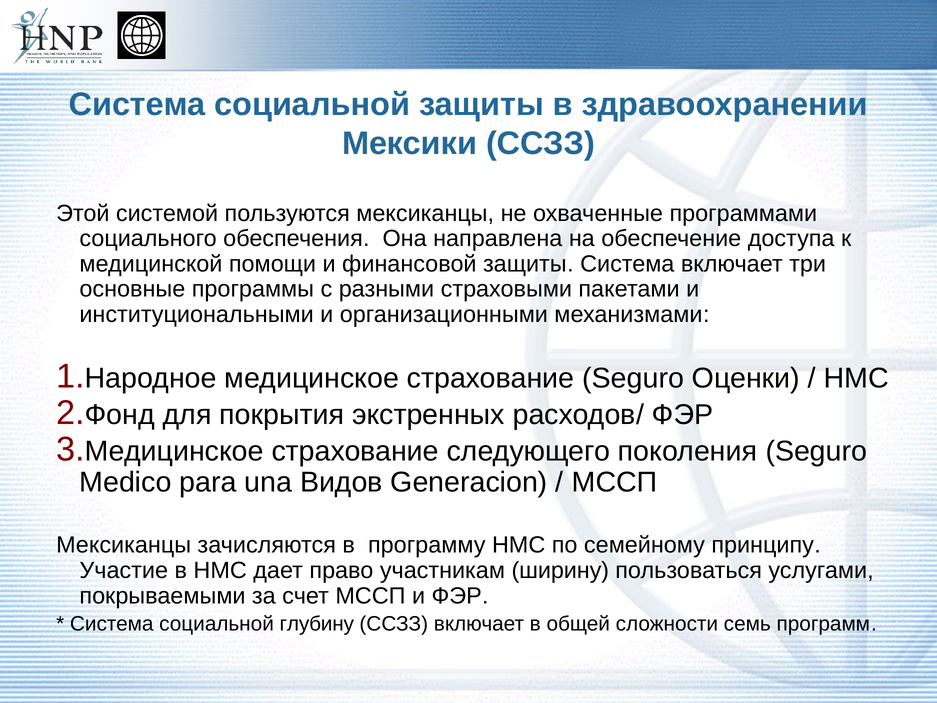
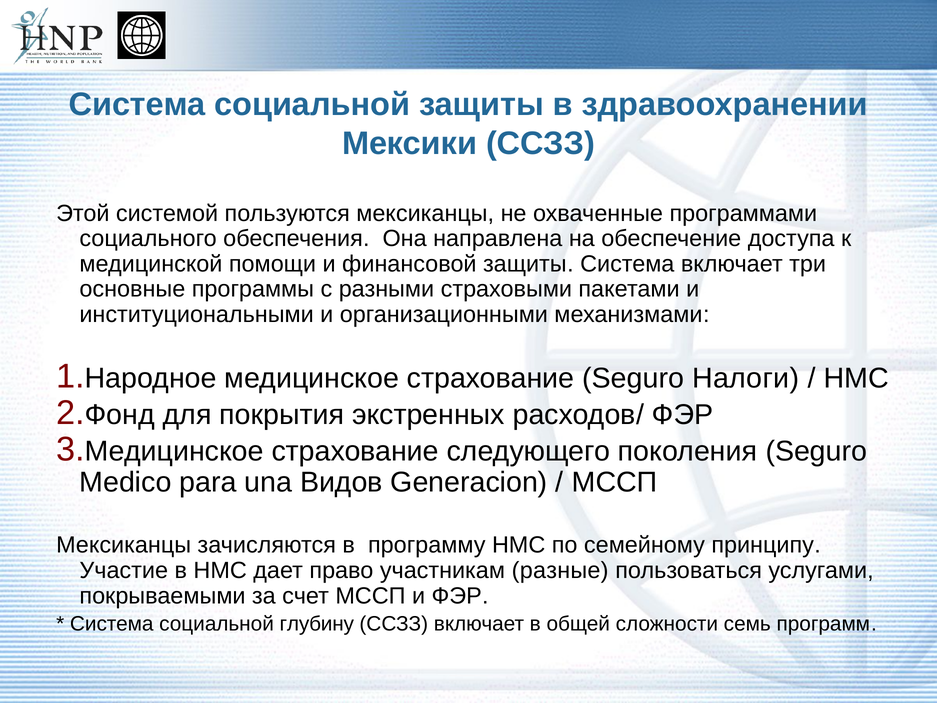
Оценки: Оценки -> Налоги
ширину: ширину -> разные
